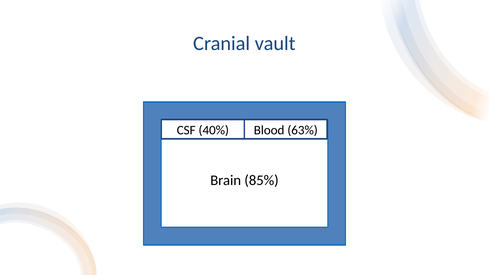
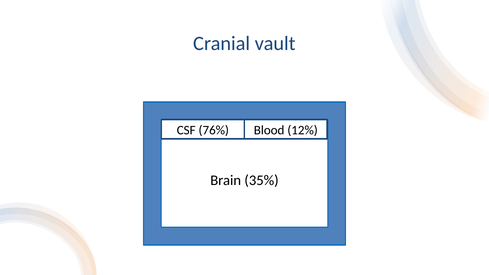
40%: 40% -> 76%
63%: 63% -> 12%
85%: 85% -> 35%
